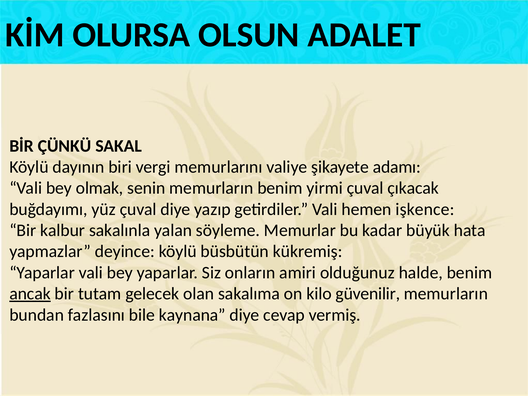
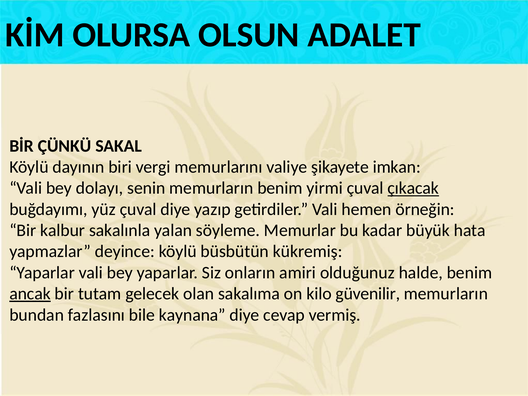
adamı: adamı -> imkan
olmak: olmak -> dolayı
çıkacak underline: none -> present
işkence: işkence -> örneğin
